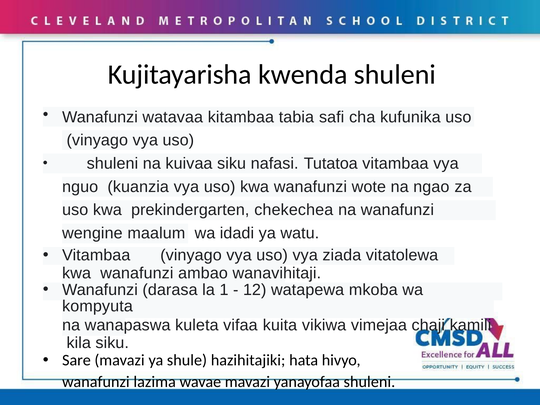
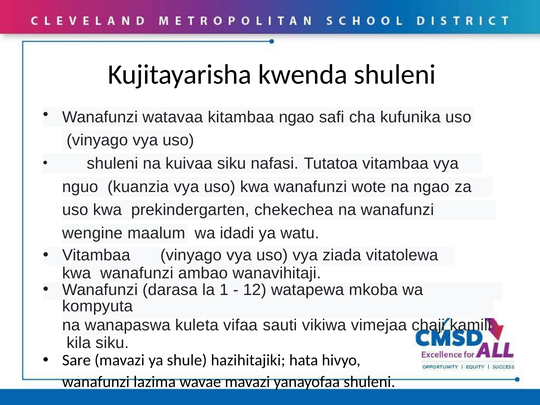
kitambaa tabia: tabia -> ngao
kuita: kuita -> sauti
